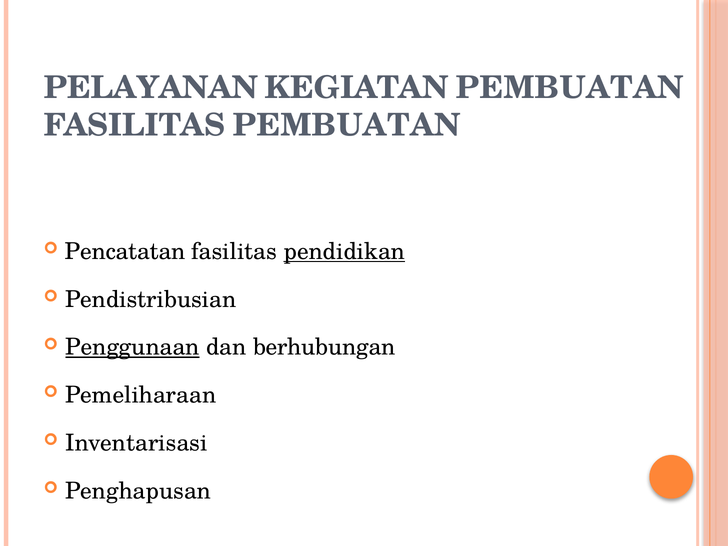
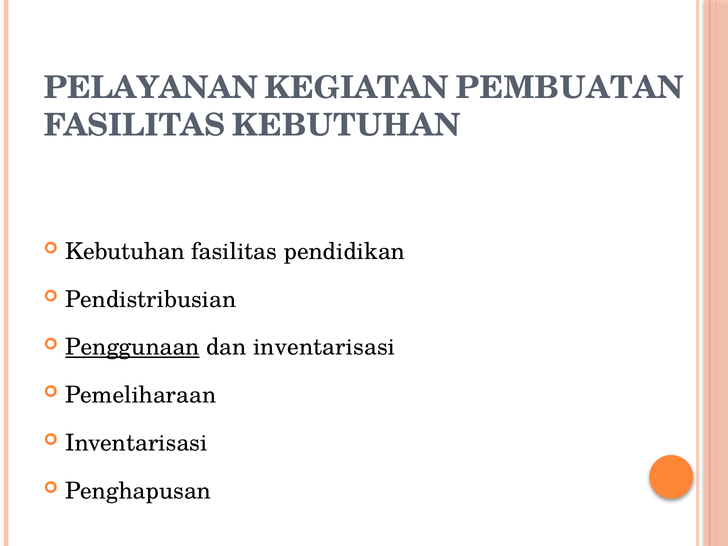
FASILITAS PEMBUATAN: PEMBUATAN -> KEBUTUHAN
Pencatatan at (125, 251): Pencatatan -> Kebutuhan
pendidikan underline: present -> none
dan berhubungan: berhubungan -> inventarisasi
